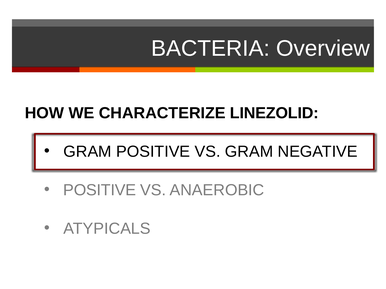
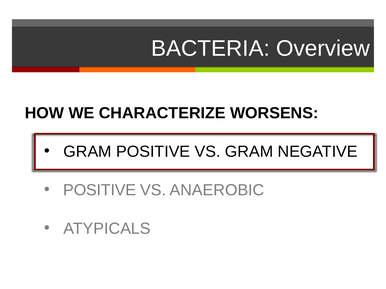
LINEZOLID: LINEZOLID -> WORSENS
